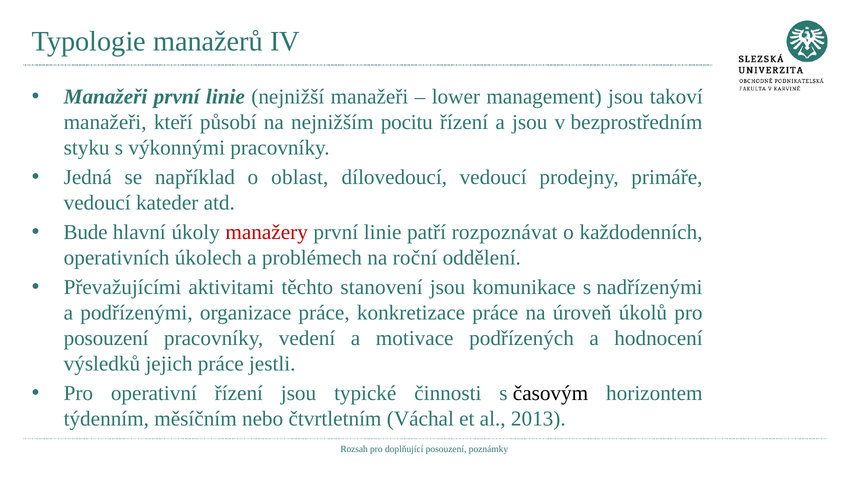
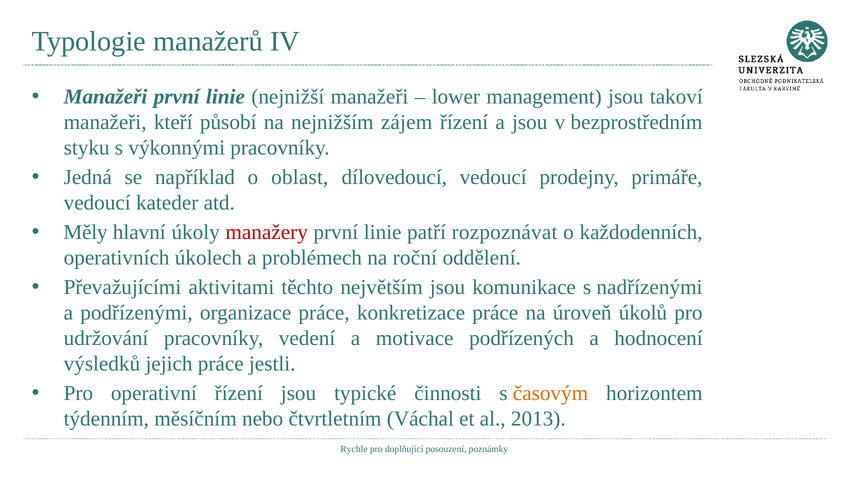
pocitu: pocitu -> zájem
Bude: Bude -> Měly
stanovení: stanovení -> největším
posouzení at (106, 339): posouzení -> udržování
časovým colour: black -> orange
Rozsah: Rozsah -> Rychle
